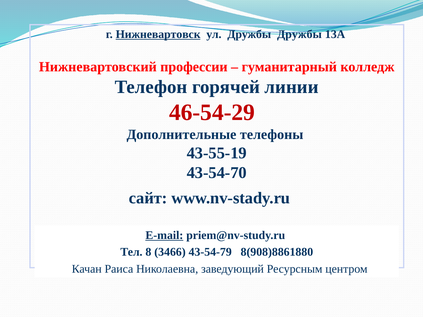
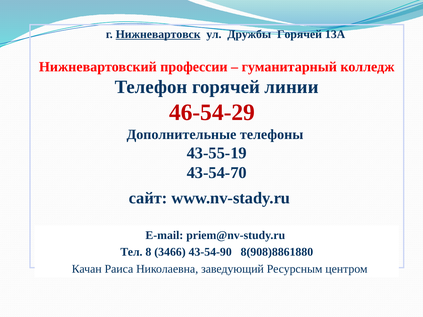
Дружбы Дружбы: Дружбы -> Горячей
E-mail underline: present -> none
43-54-79: 43-54-79 -> 43-54-90
